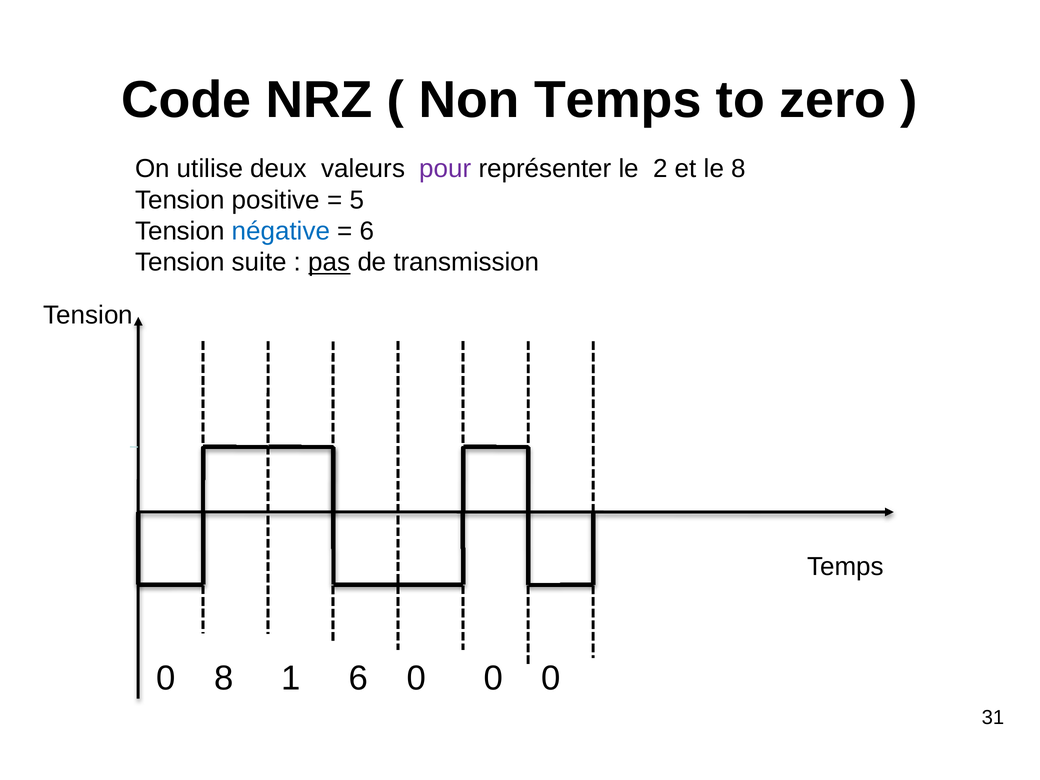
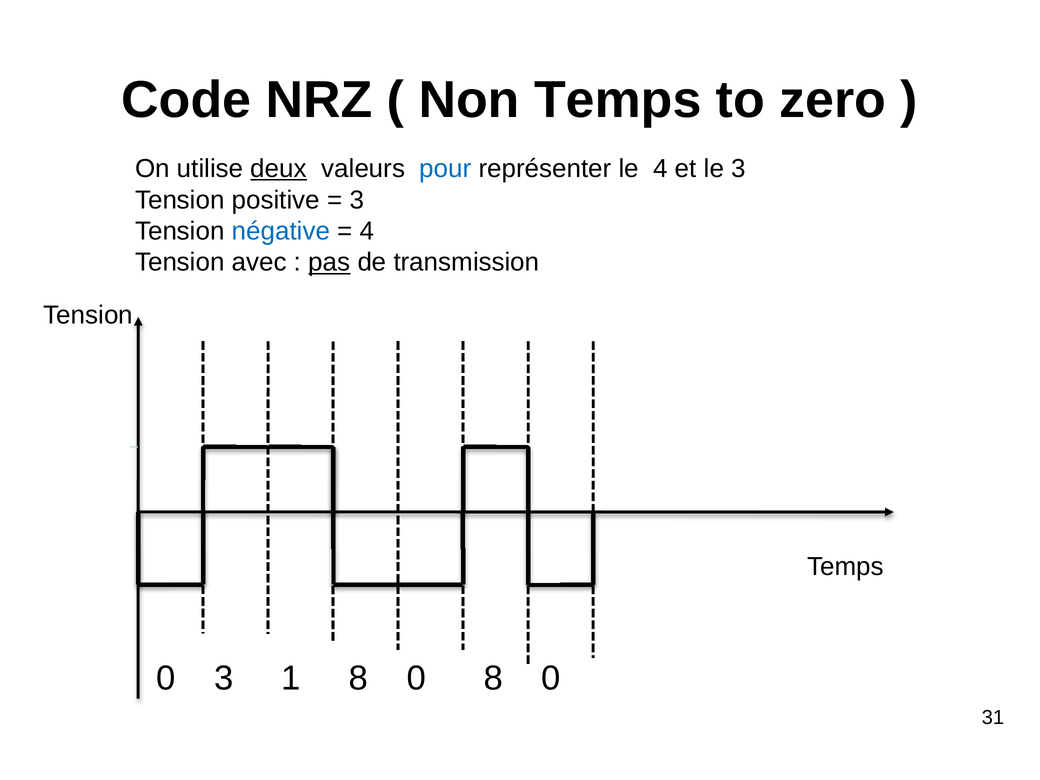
deux underline: none -> present
pour colour: purple -> blue
le 2: 2 -> 4
le 8: 8 -> 3
5 at (357, 200): 5 -> 3
6 at (367, 231): 6 -> 4
suite: suite -> avec
0 8: 8 -> 3
1 6: 6 -> 8
0 at (493, 678): 0 -> 8
